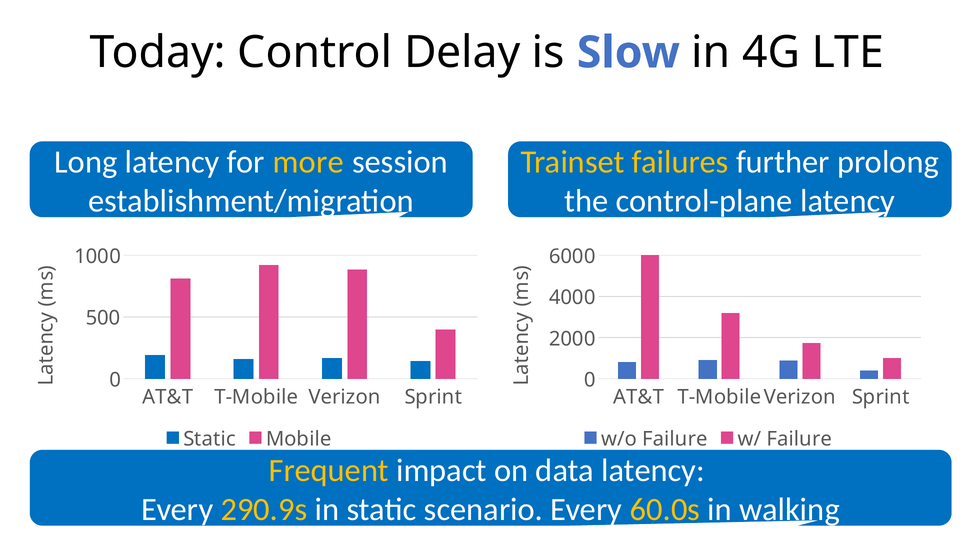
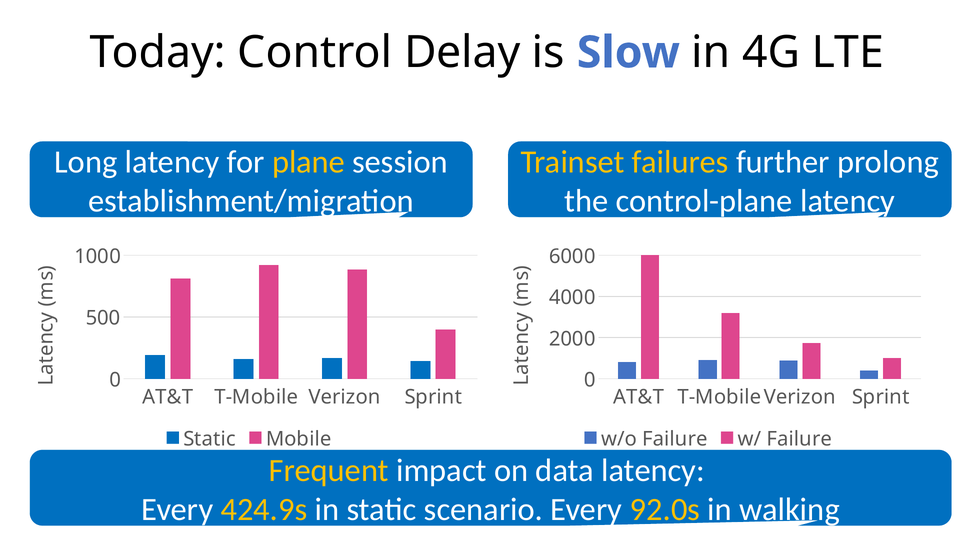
more: more -> plane
290.9s: 290.9s -> 424.9s
60.0s: 60.0s -> 92.0s
